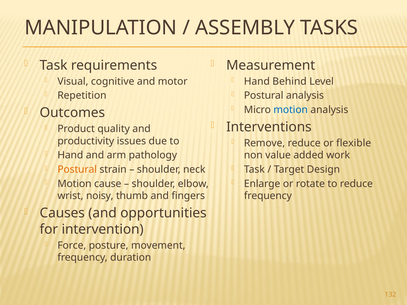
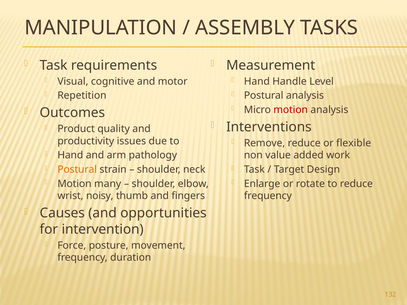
Behind: Behind -> Handle
motion at (291, 110) colour: blue -> red
cause: cause -> many
